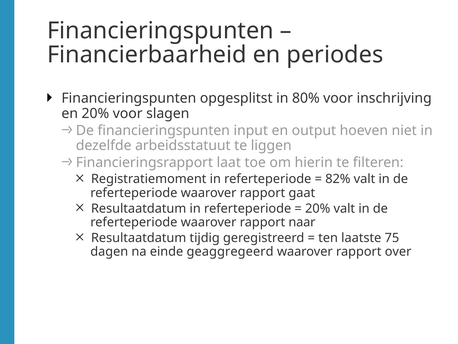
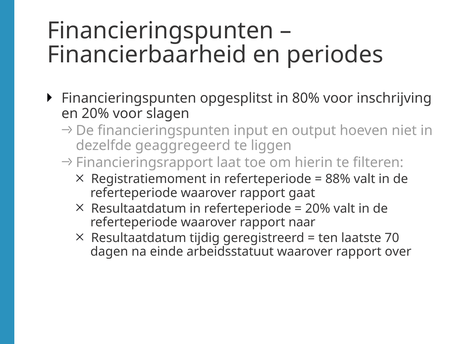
arbeidsstatuut: arbeidsstatuut -> geaggregeerd
82%: 82% -> 88%
75: 75 -> 70
geaggregeerd: geaggregeerd -> arbeidsstatuut
